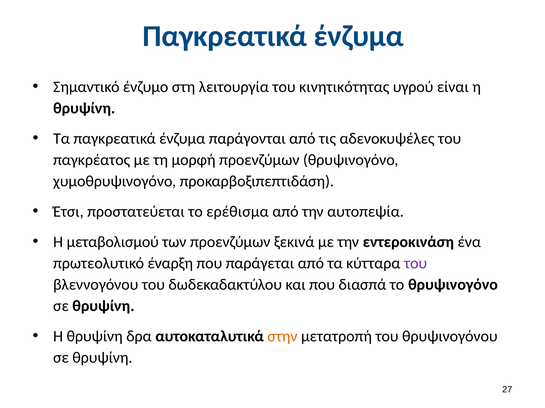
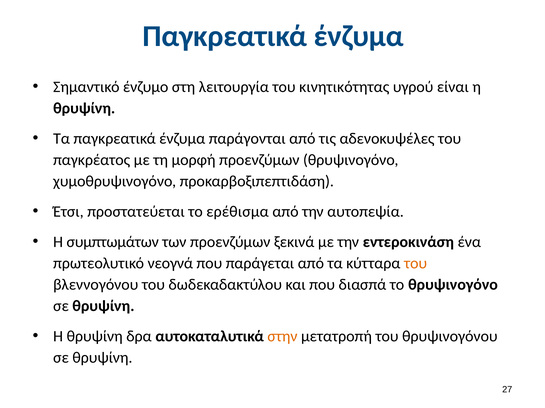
μεταβολισμού: μεταβολισμού -> συμπτωμάτων
έναρξη: έναρξη -> νεογνά
του at (416, 264) colour: purple -> orange
